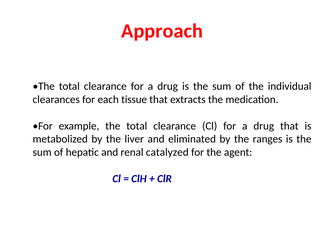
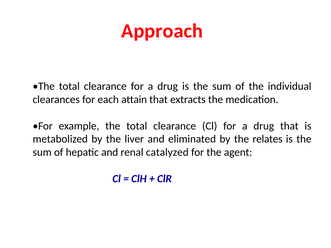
tissue: tissue -> attain
ranges: ranges -> relates
